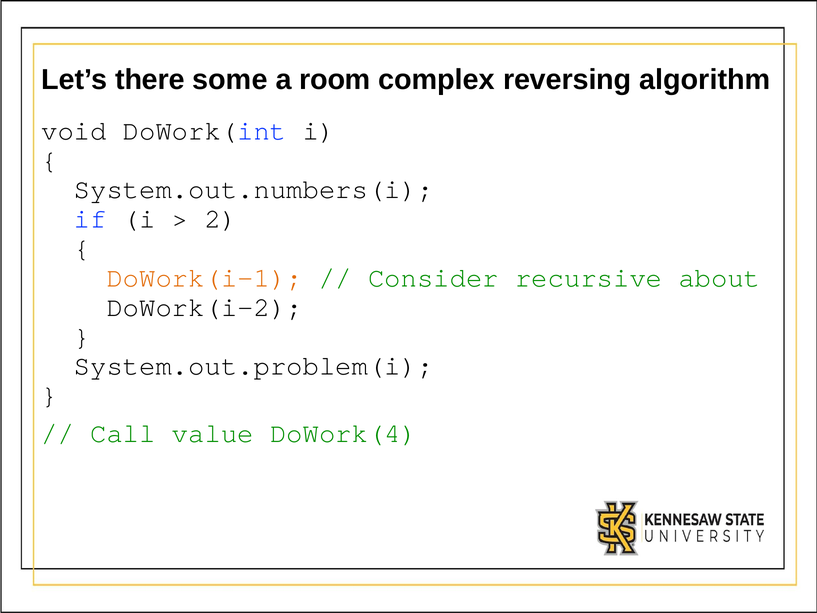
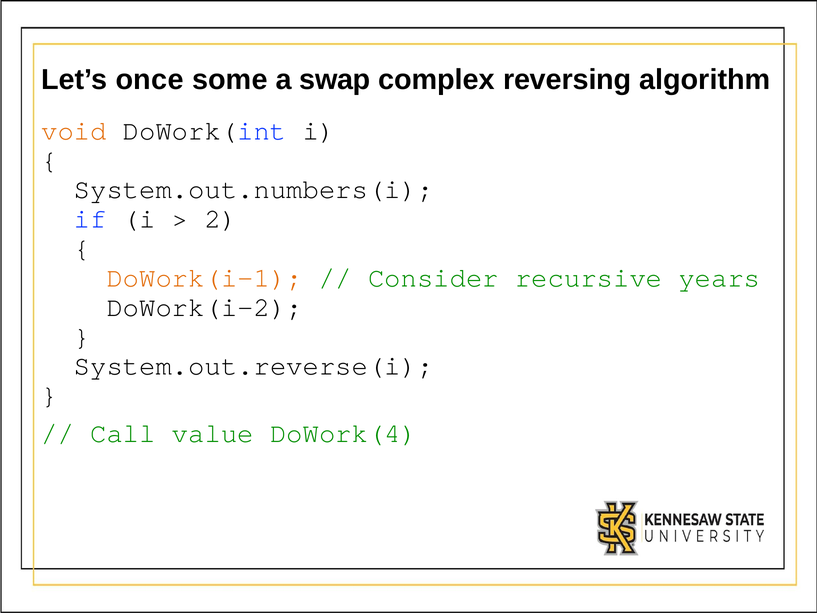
there: there -> once
room: room -> swap
void colour: black -> orange
about: about -> years
System.out.problem(i: System.out.problem(i -> System.out.reverse(i
